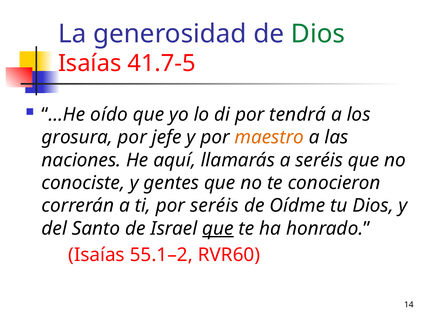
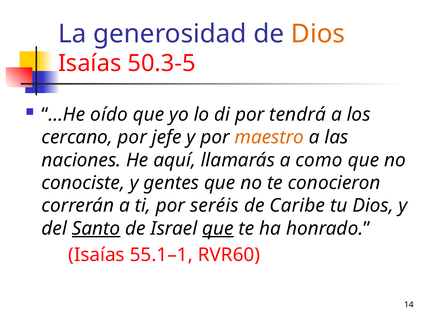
Dios at (318, 34) colour: green -> orange
41.7-5: 41.7-5 -> 50.3-5
grosura: grosura -> cercano
a seréis: seréis -> como
Oídme: Oídme -> Caribe
Santo underline: none -> present
55.1–2: 55.1–2 -> 55.1–1
